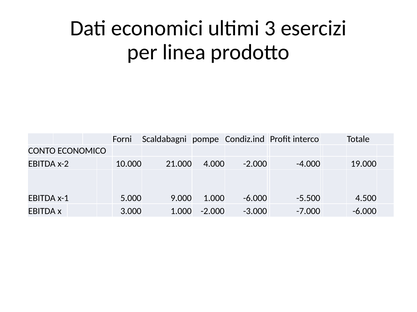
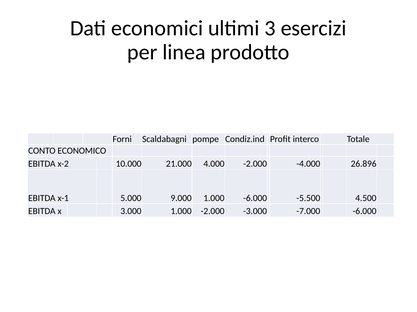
19.000: 19.000 -> 26.896
